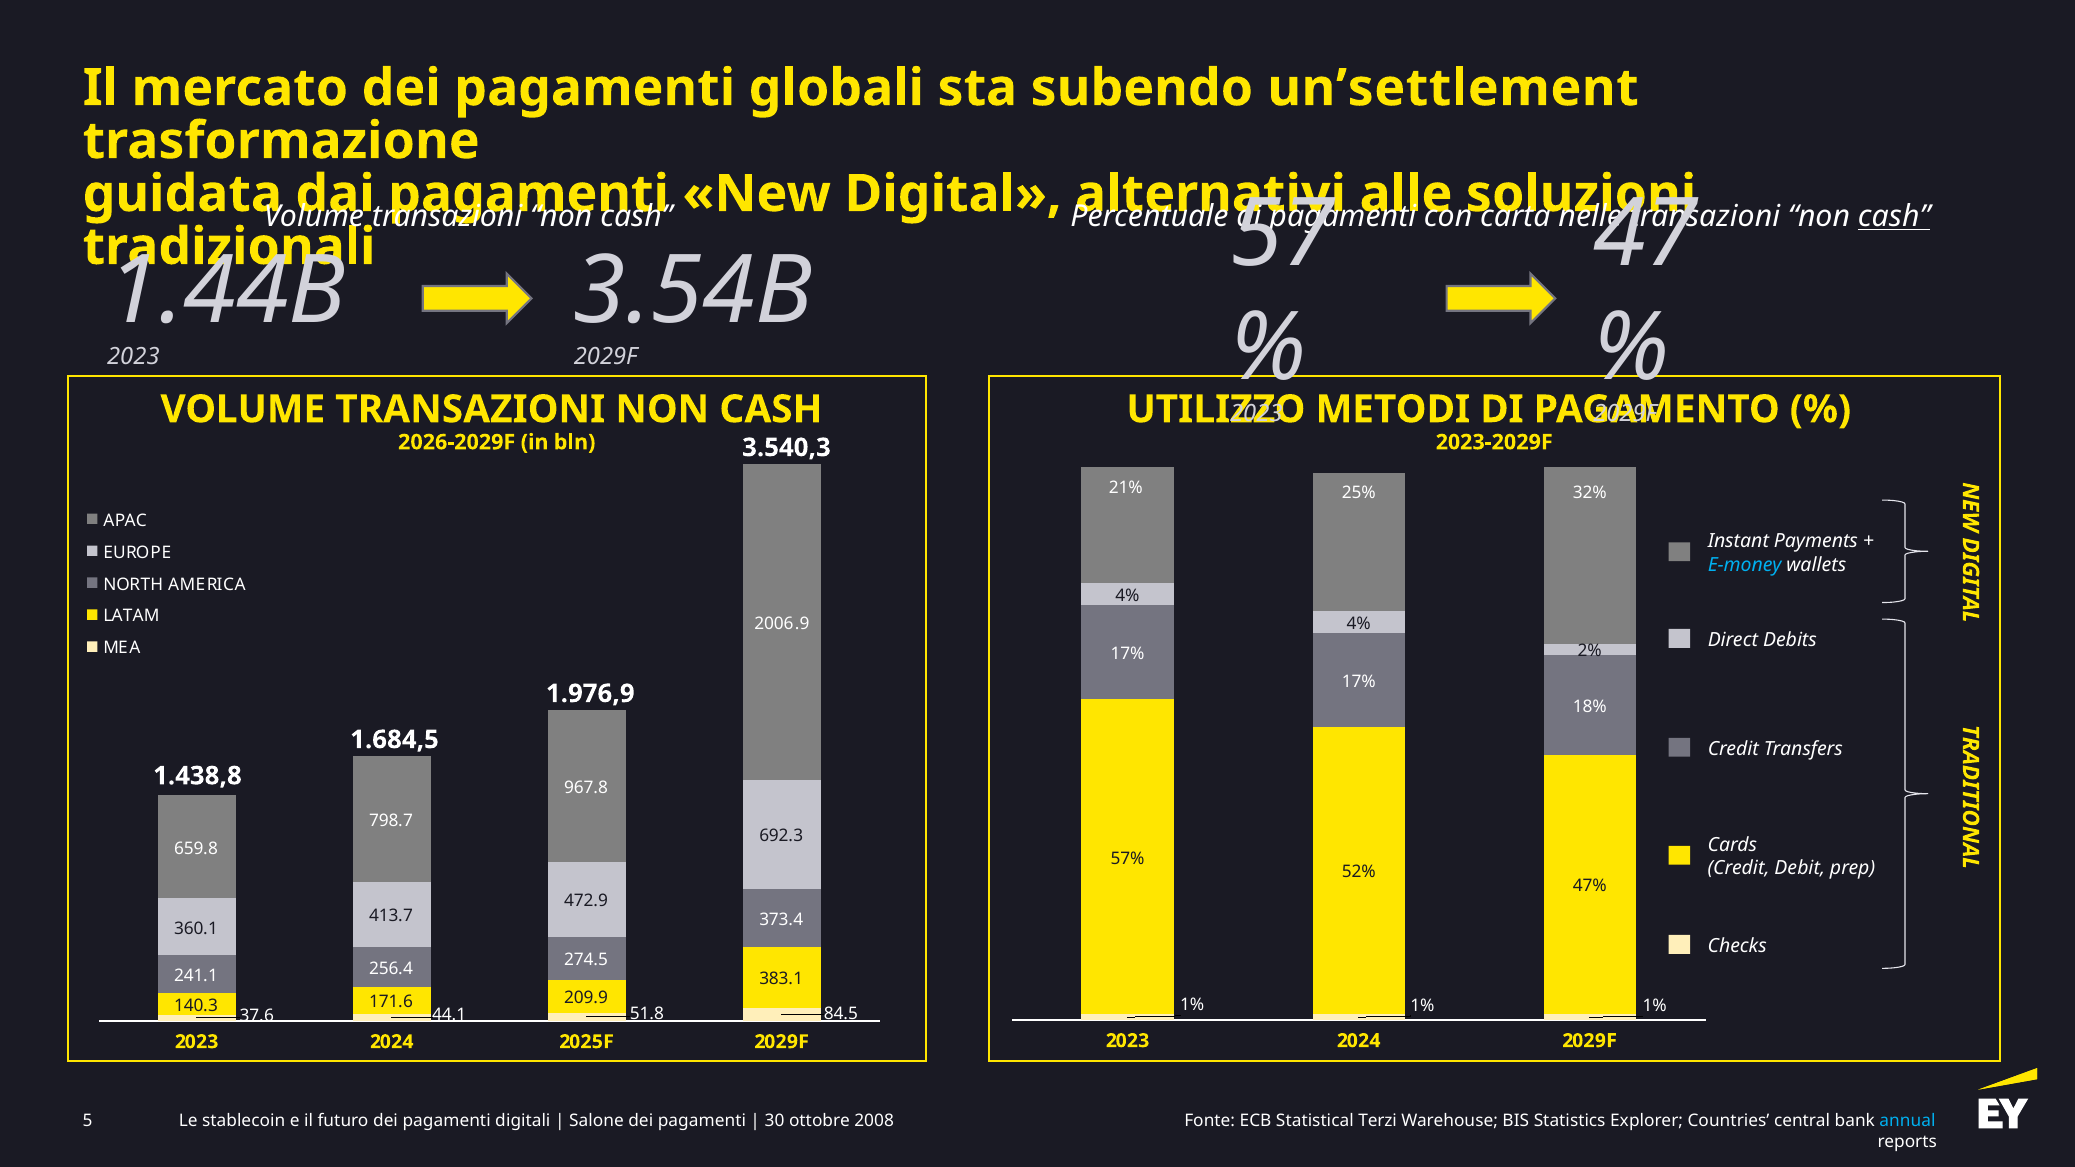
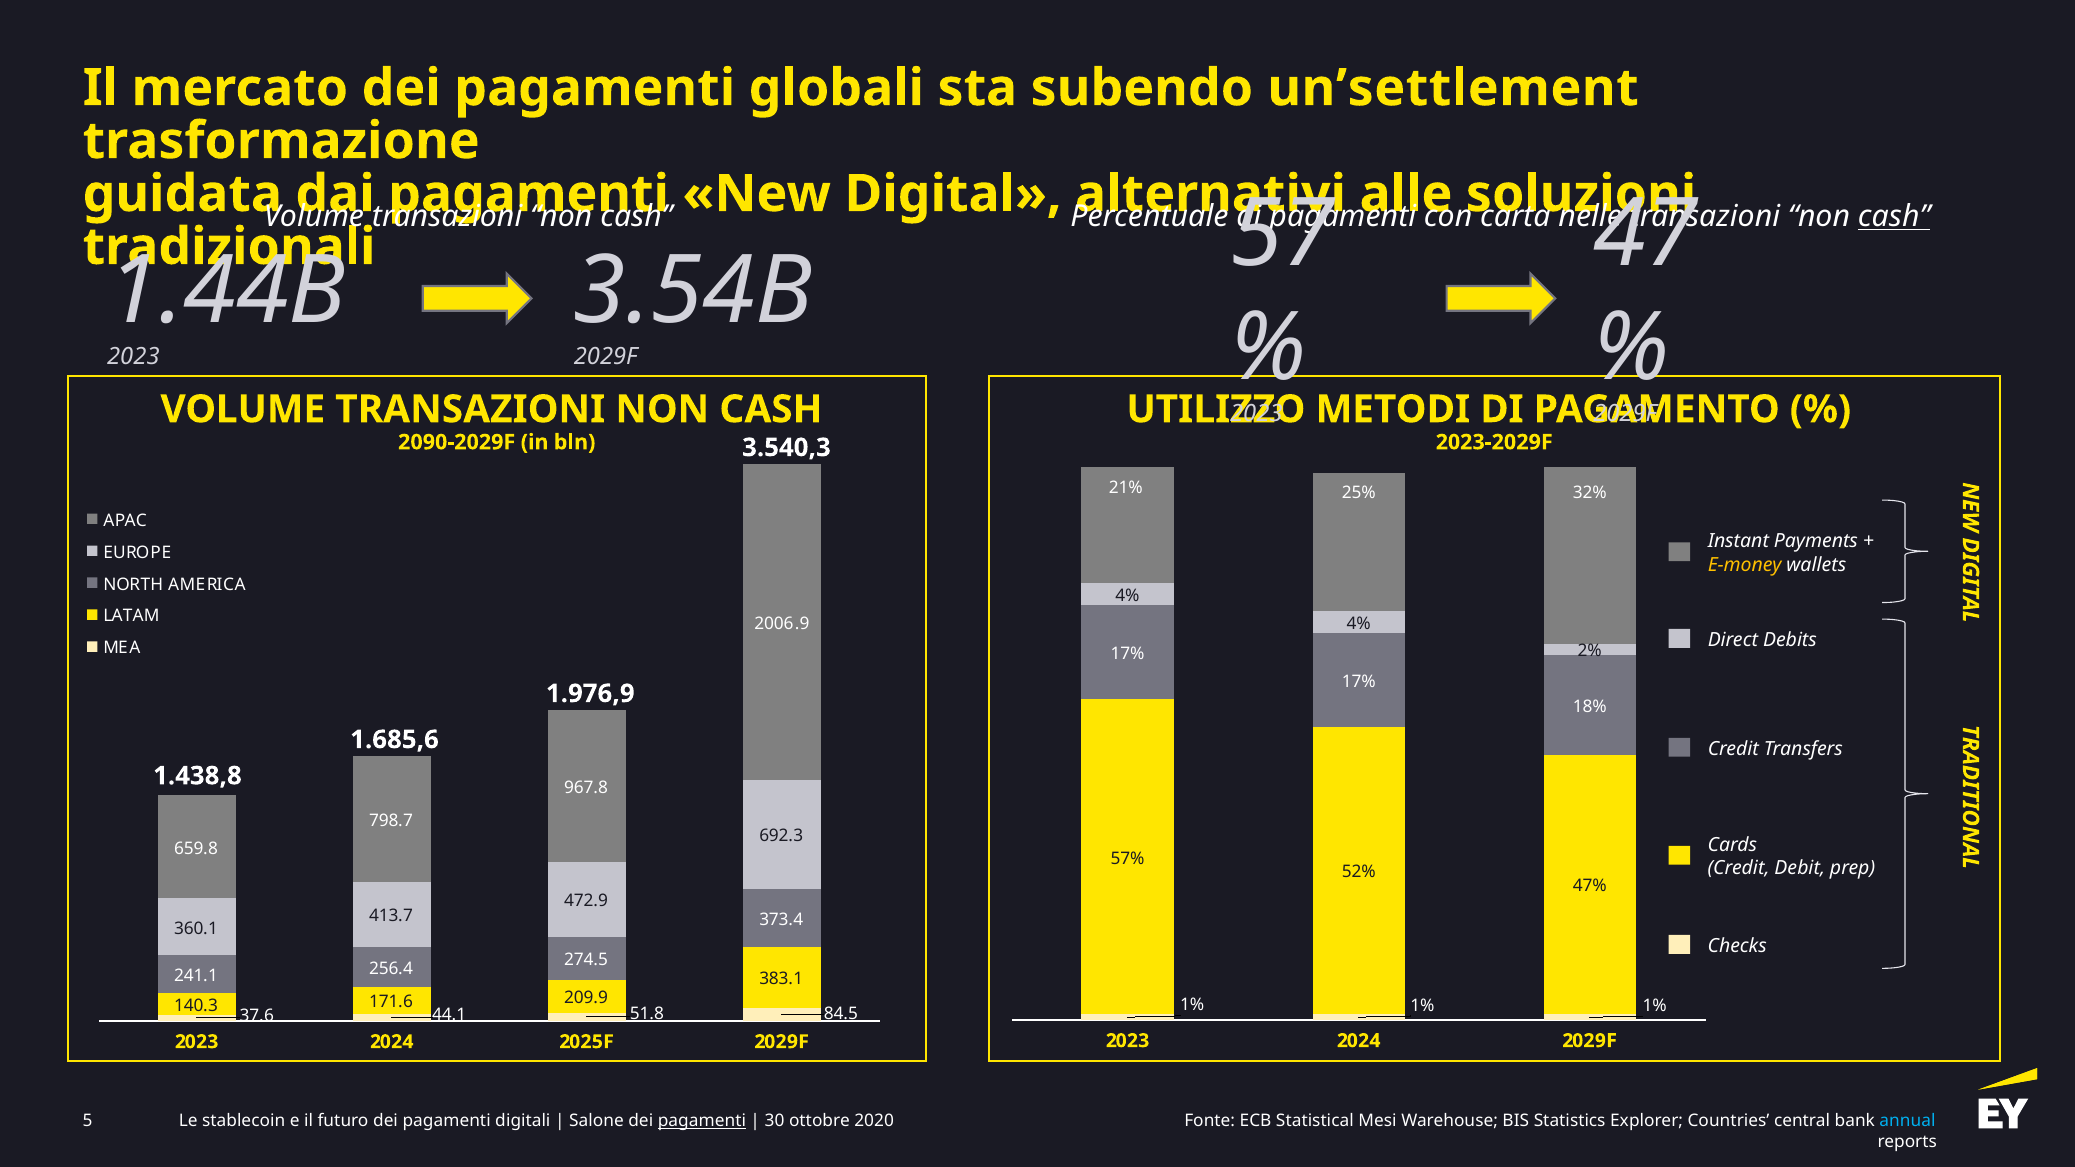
2026-2029F: 2026-2029F -> 2090-2029F
E-money colour: light blue -> yellow
1.684,5: 1.684,5 -> 1.685,6
pagamenti at (702, 1121) underline: none -> present
2008: 2008 -> 2020
Terzi: Terzi -> Mesi
